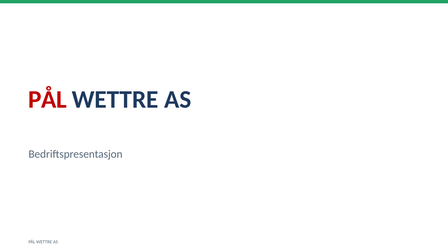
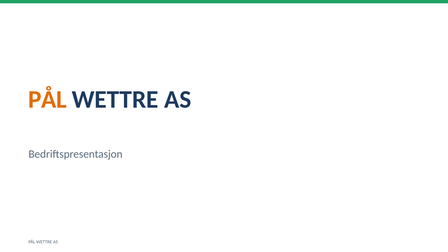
PÅL at (47, 99) colour: red -> orange
